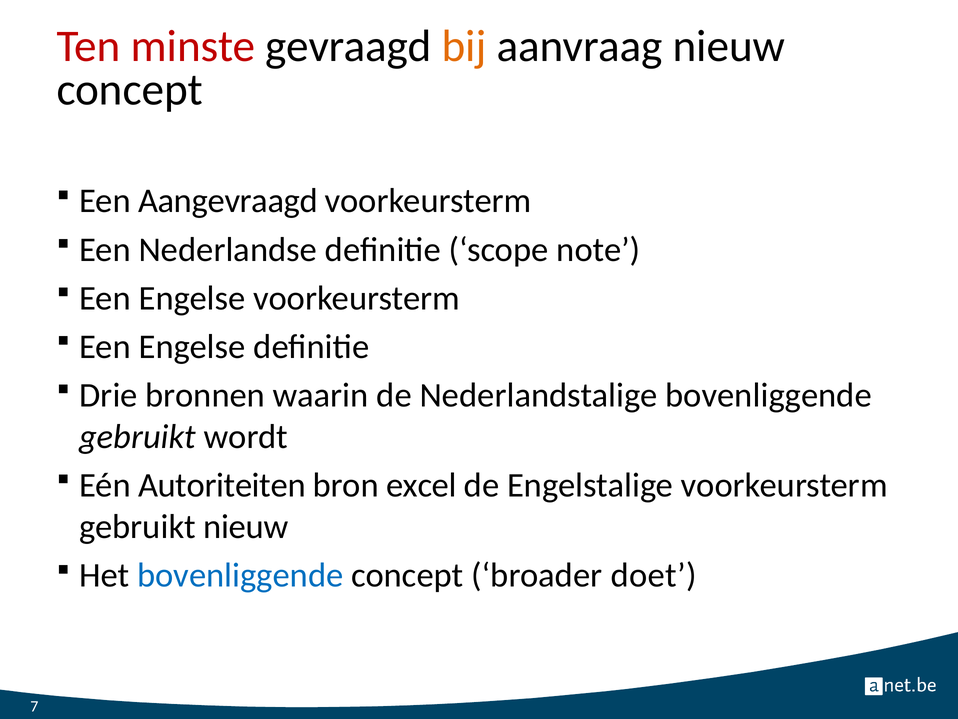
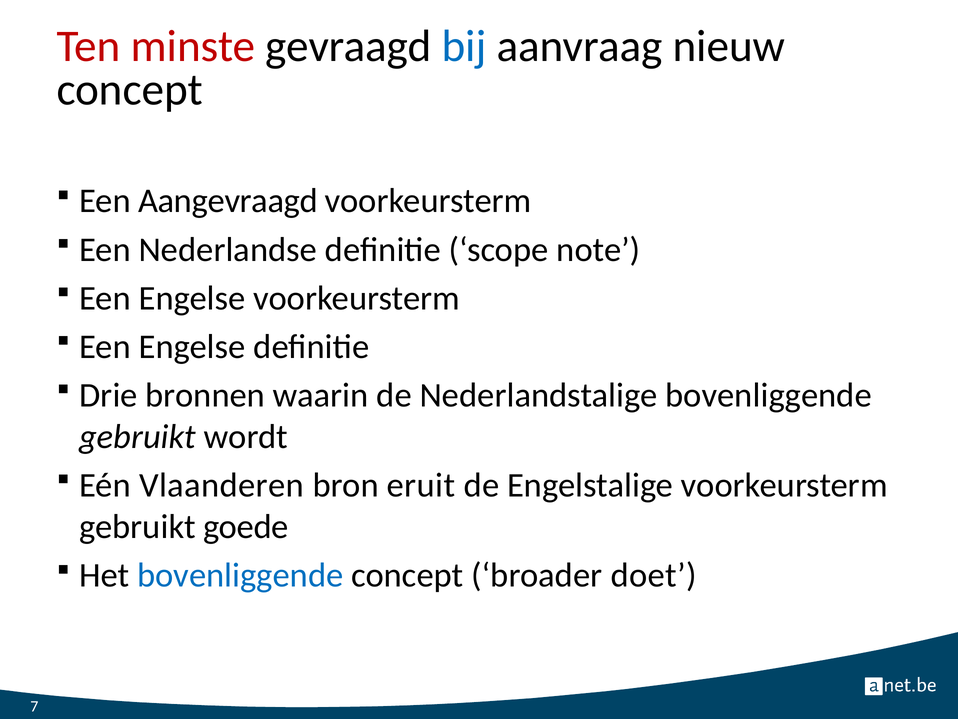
bij colour: orange -> blue
Autoriteiten: Autoriteiten -> Vlaanderen
excel: excel -> eruit
gebruikt nieuw: nieuw -> goede
